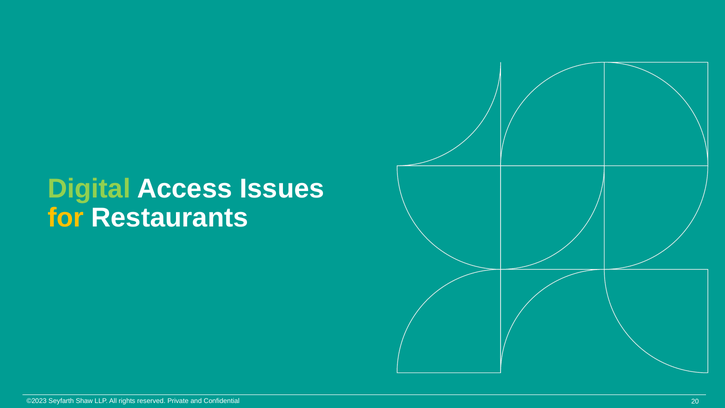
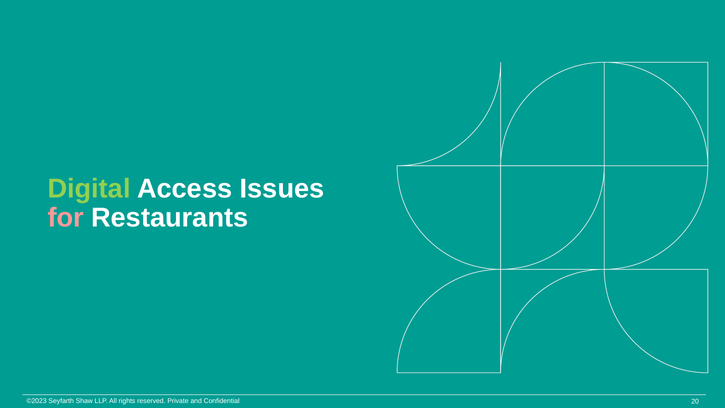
for colour: yellow -> pink
